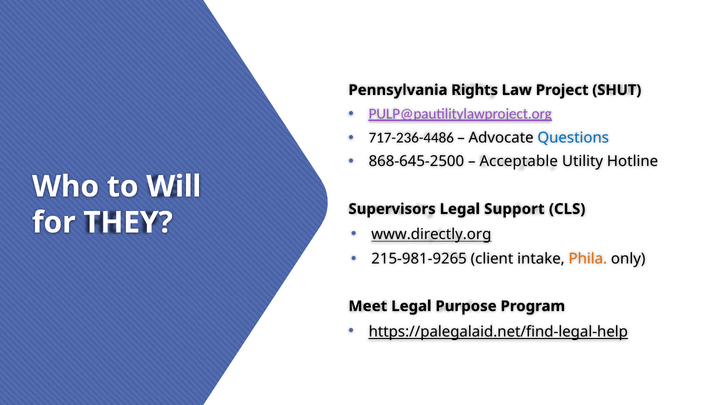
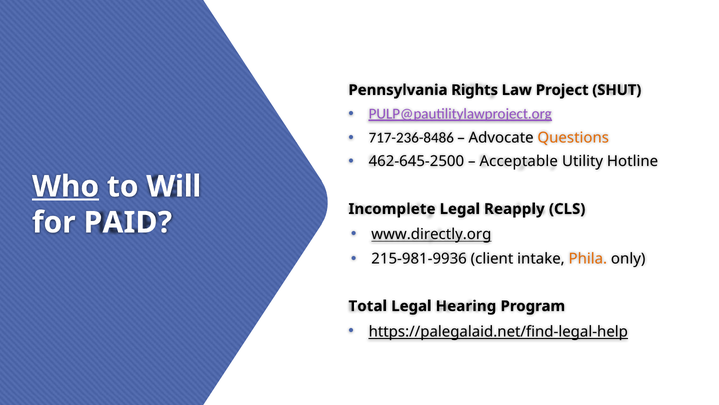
717-236-4486: 717-236-4486 -> 717-236-8486
Questions colour: blue -> orange
868-645-2500: 868-645-2500 -> 462-645-2500
Who underline: none -> present
Supervisors: Supervisors -> Incomplete
Support: Support -> Reapply
THEY: THEY -> PAID
215-981-9265: 215-981-9265 -> 215-981-9936
Meet: Meet -> Total
Purpose: Purpose -> Hearing
